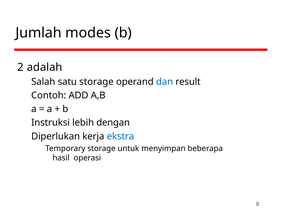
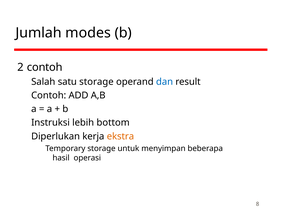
adalah at (45, 67): adalah -> contoh
dengan: dengan -> bottom
ekstra colour: blue -> orange
